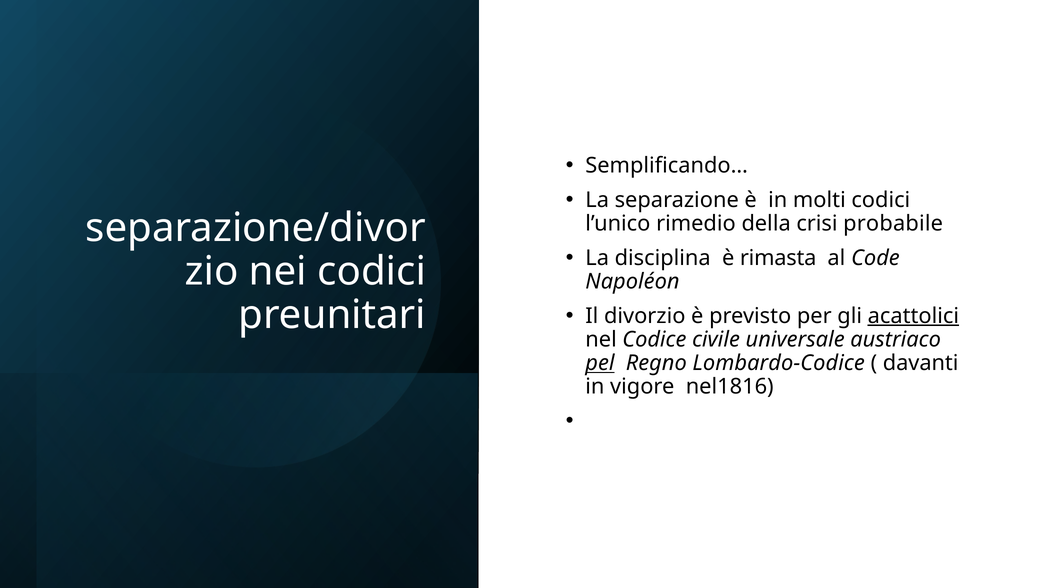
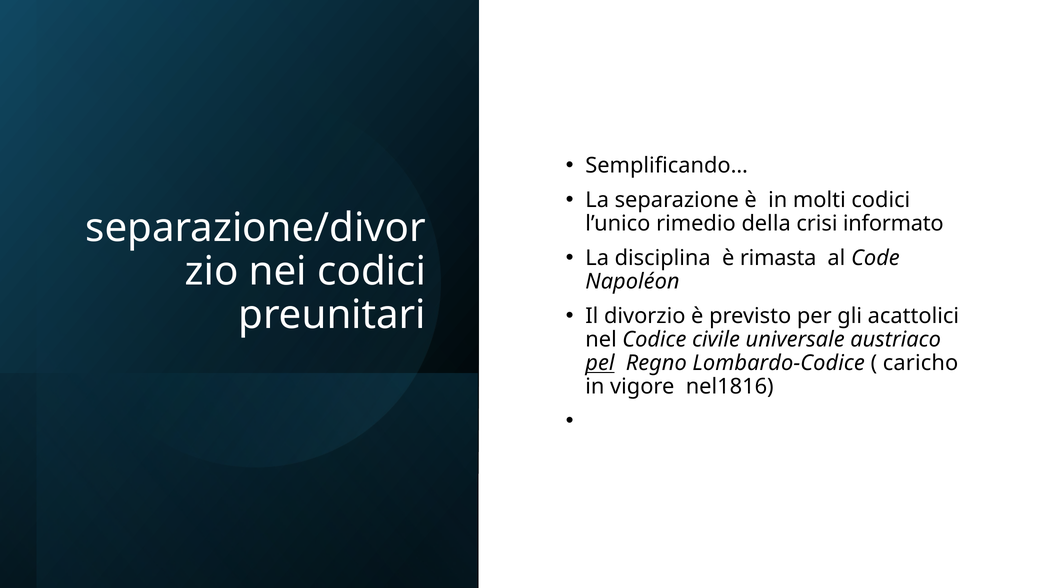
probabile: probabile -> informato
acattolici underline: present -> none
davanti: davanti -> caricho
